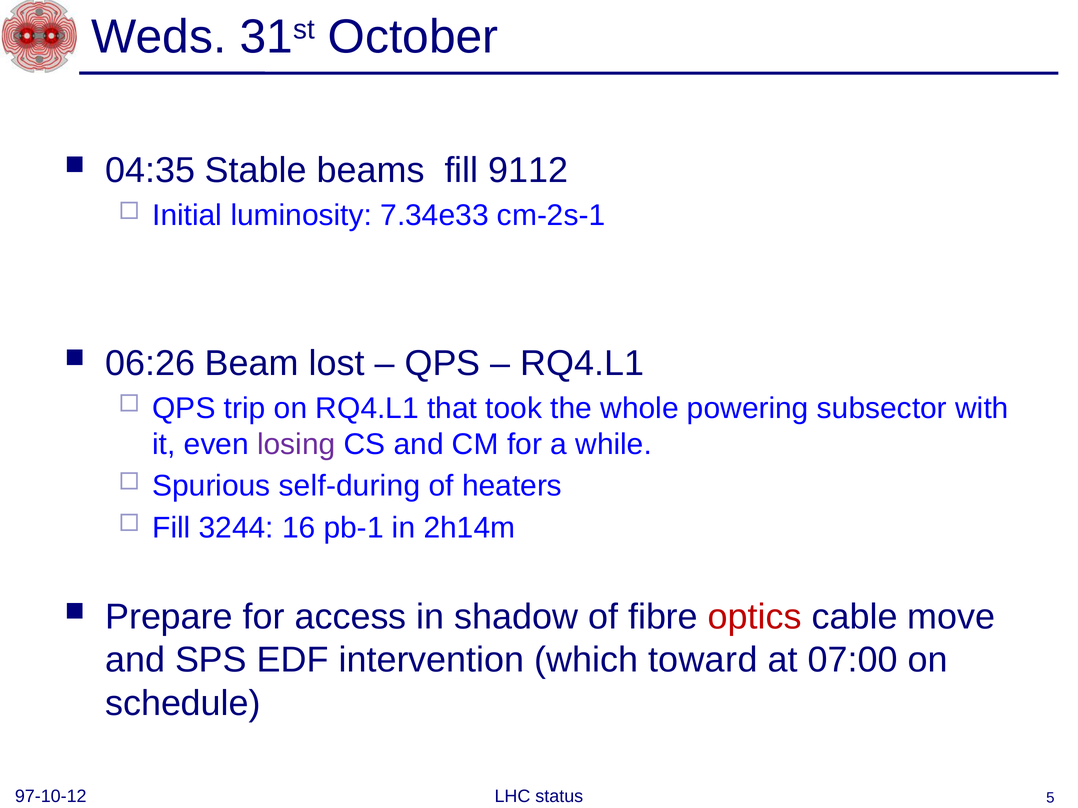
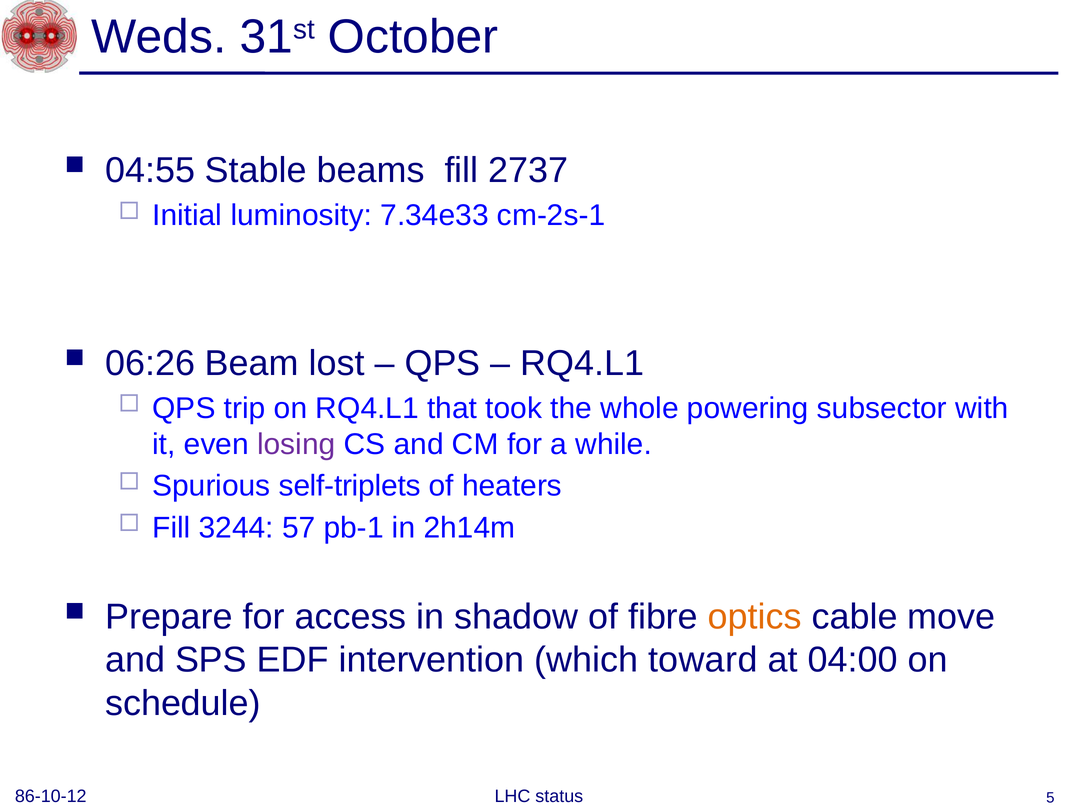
04:35: 04:35 -> 04:55
9112: 9112 -> 2737
self-during: self-during -> self-triplets
16: 16 -> 57
optics colour: red -> orange
07:00: 07:00 -> 04:00
97-10-12: 97-10-12 -> 86-10-12
